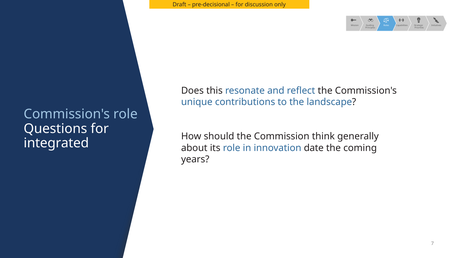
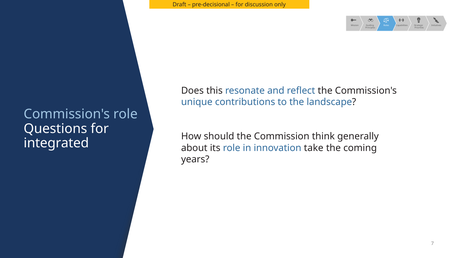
date: date -> take
